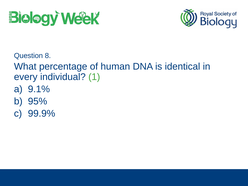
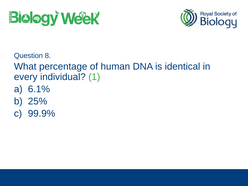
9.1%: 9.1% -> 6.1%
95%: 95% -> 25%
